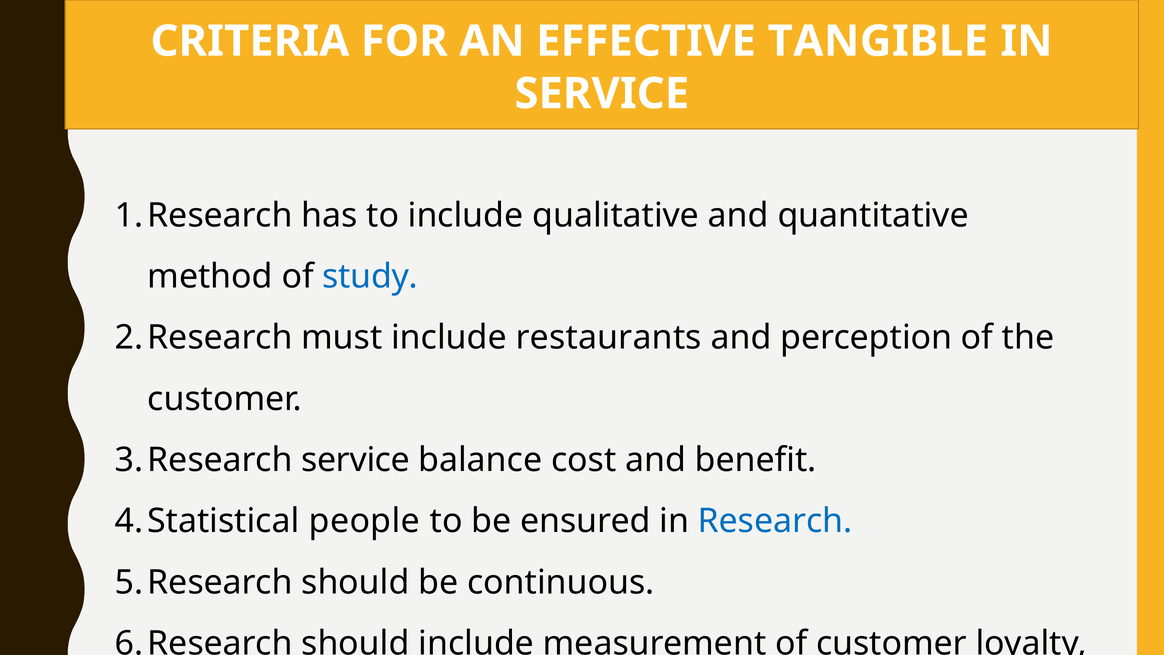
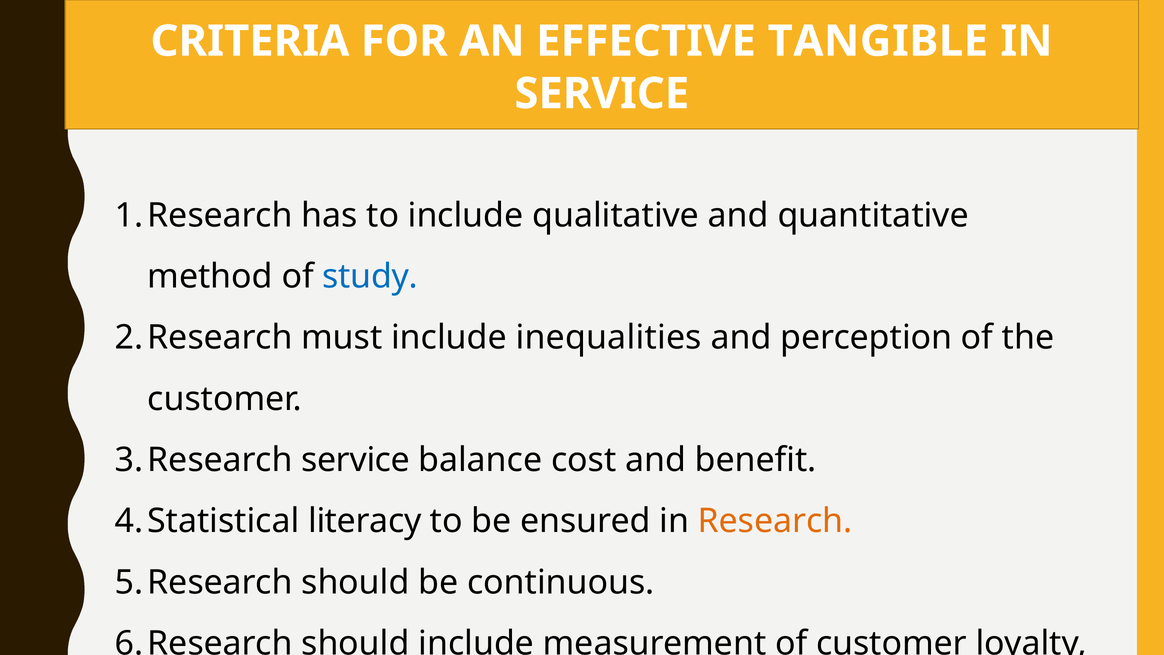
restaurants: restaurants -> inequalities
people: people -> literacy
Research colour: blue -> orange
